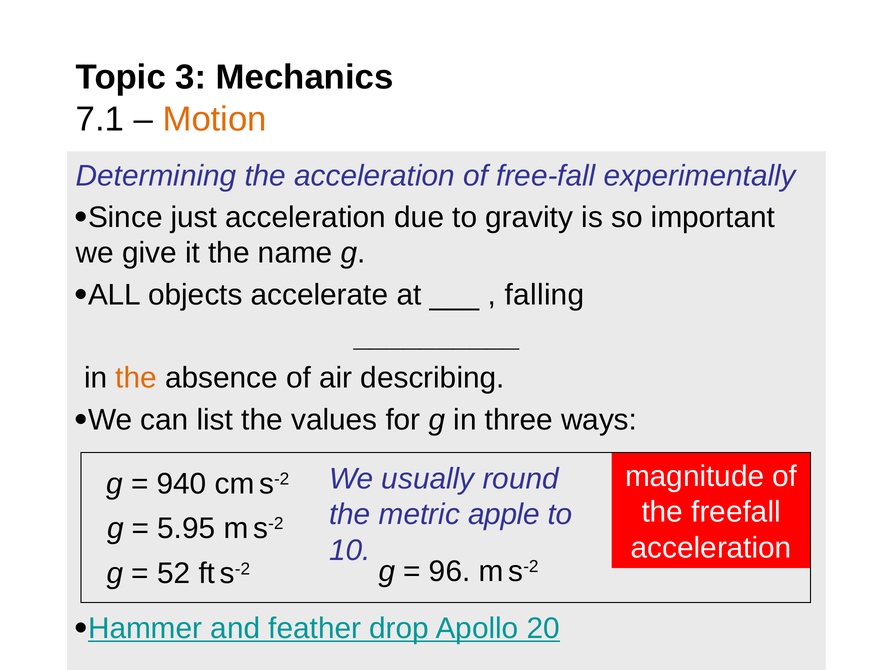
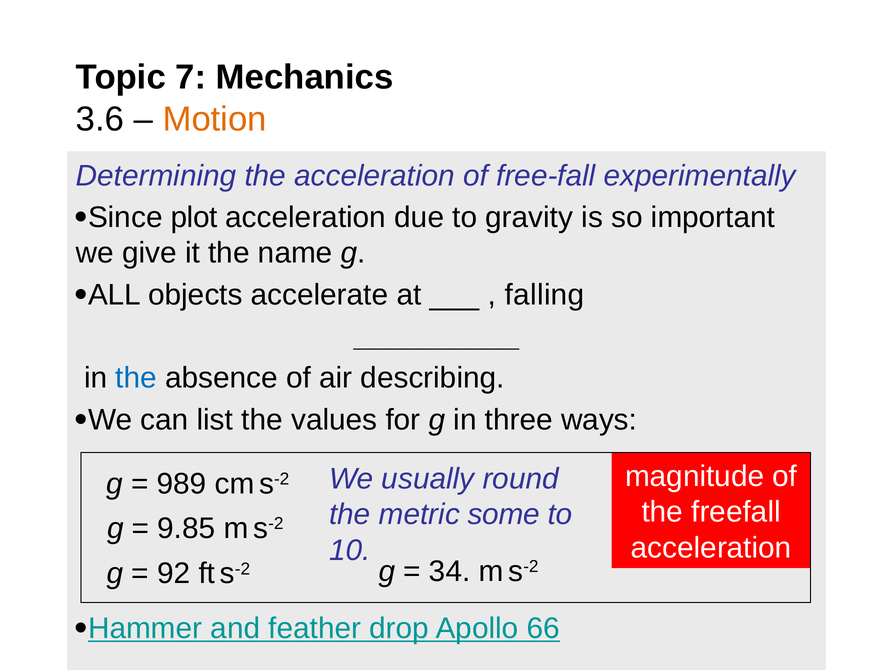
3: 3 -> 7
7.1: 7.1 -> 3.6
just: just -> plot
the at (136, 378) colour: orange -> blue
940: 940 -> 989
apple: apple -> some
5.95: 5.95 -> 9.85
96: 96 -> 34
52: 52 -> 92
20: 20 -> 66
